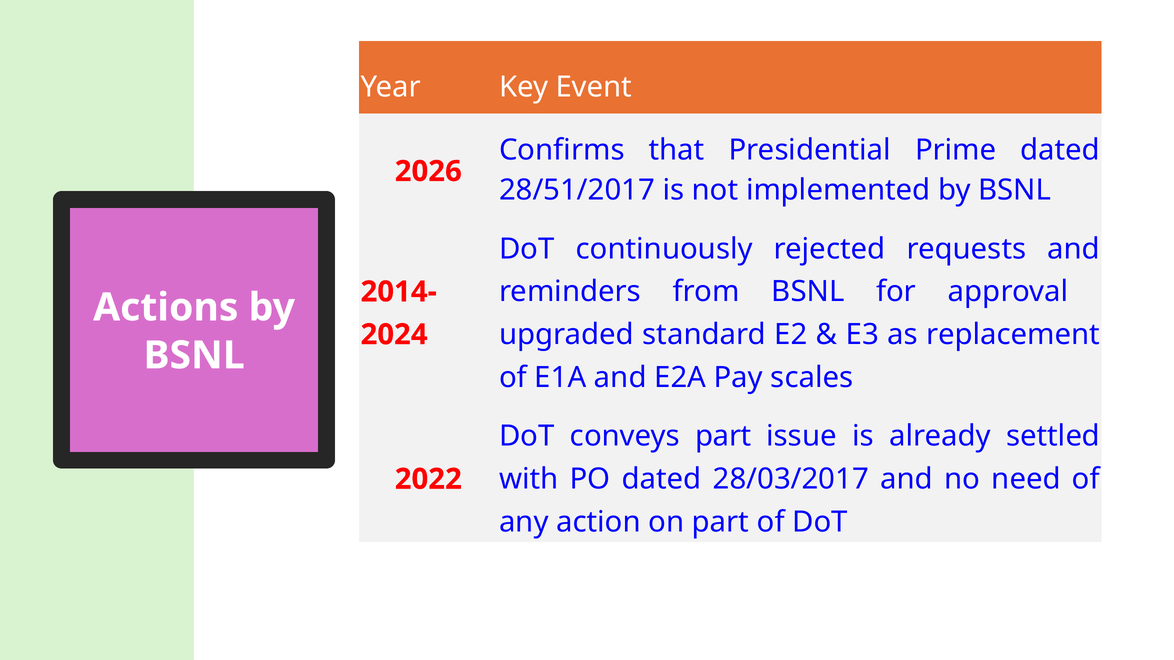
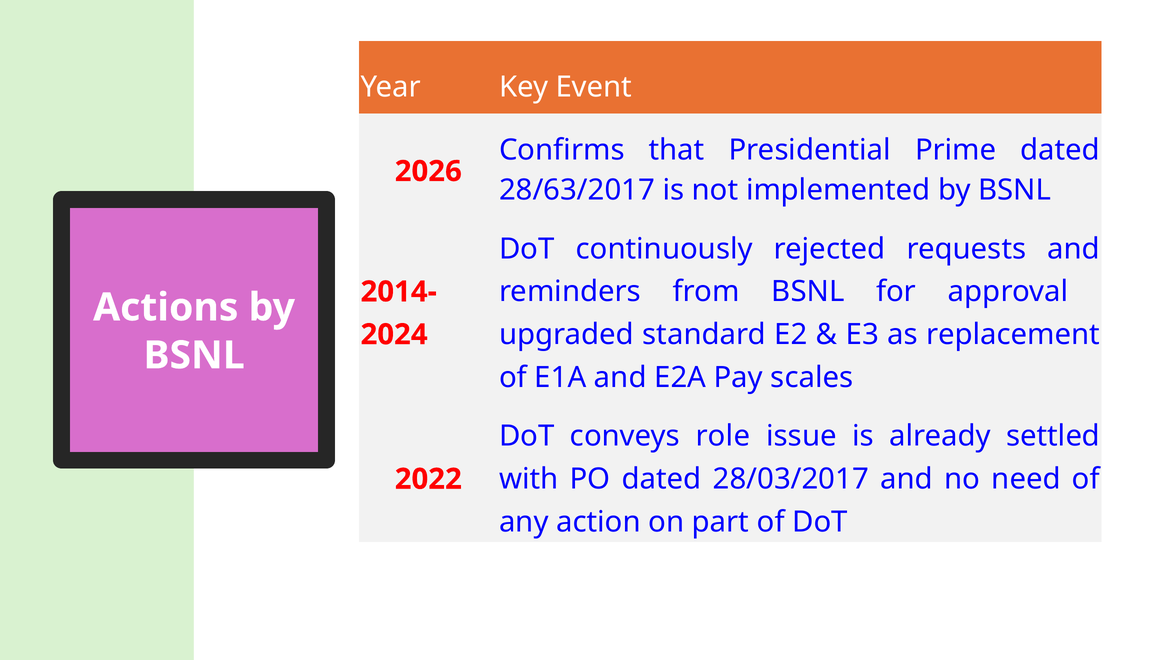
28/51/2017: 28/51/2017 -> 28/63/2017
conveys part: part -> role
